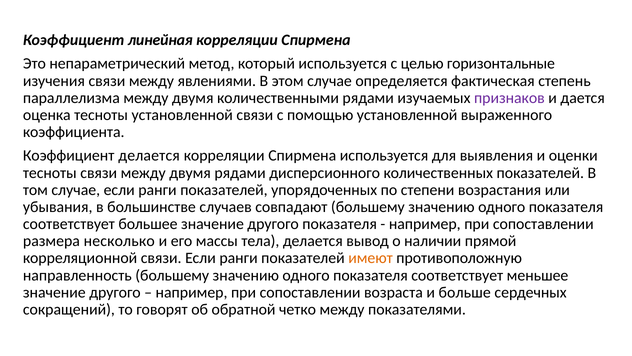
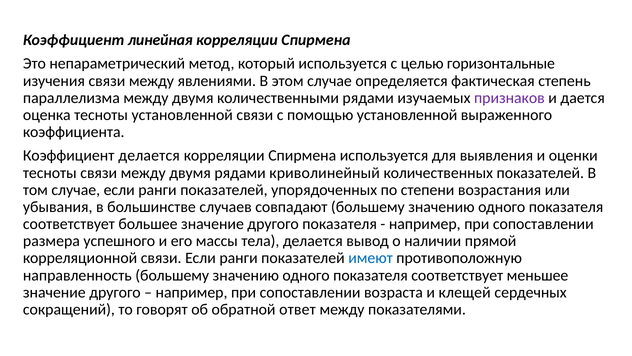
дисперсионного: дисперсионного -> криволинейный
несколько: несколько -> успешного
имеют colour: orange -> blue
больше: больше -> клещей
четко: четко -> ответ
